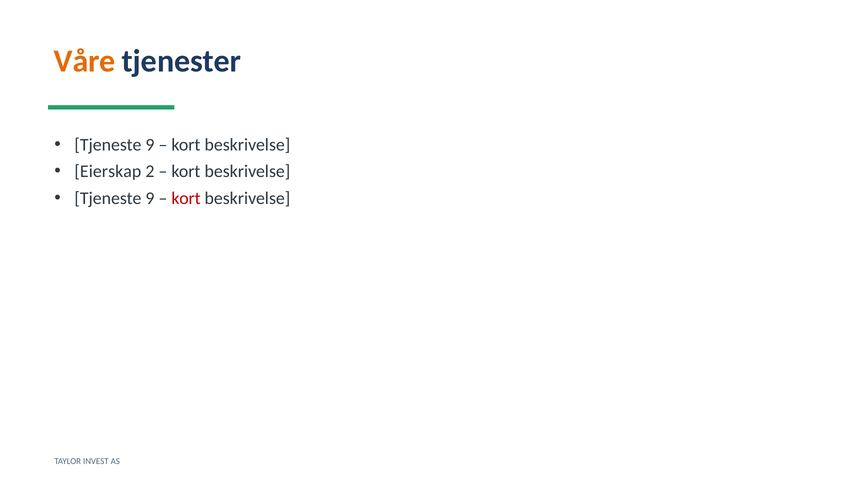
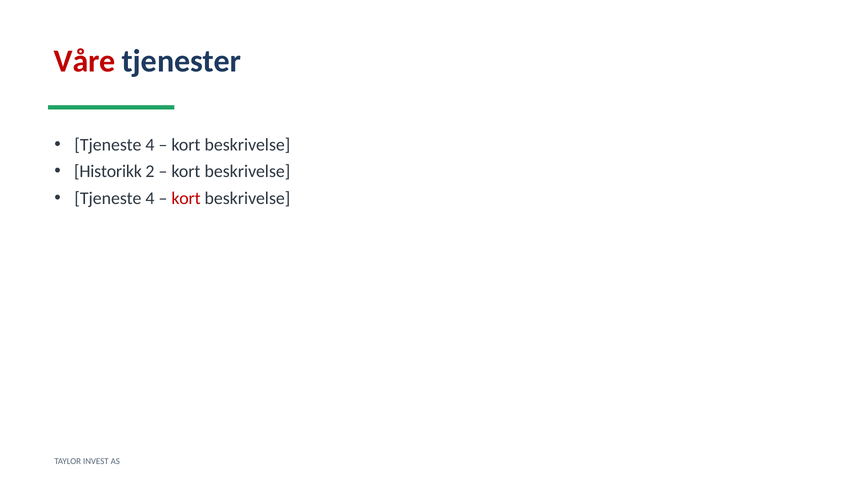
Våre colour: orange -> red
9 at (150, 145): 9 -> 4
Eierskap: Eierskap -> Historikk
9 at (150, 198): 9 -> 4
